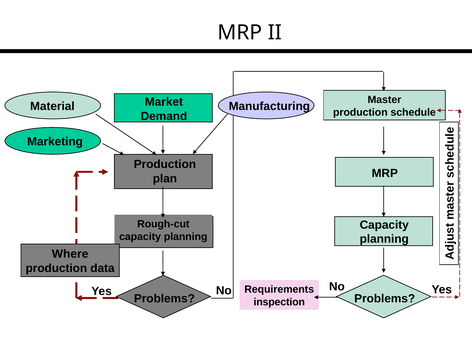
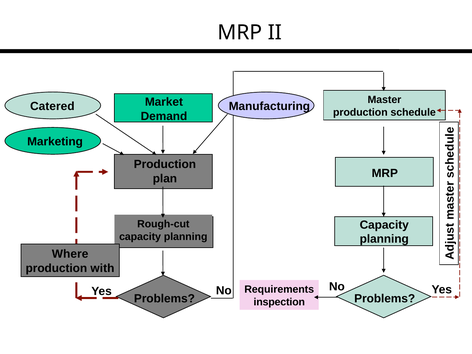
Material: Material -> Catered
data: data -> with
